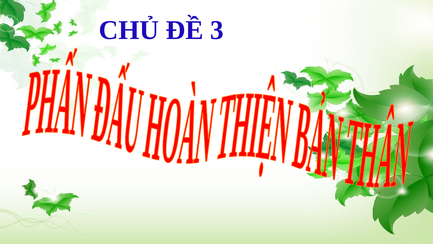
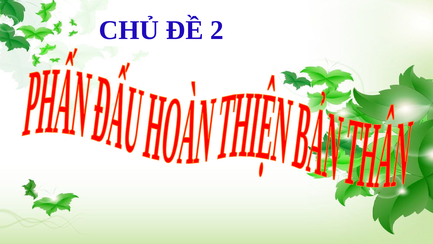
3: 3 -> 2
